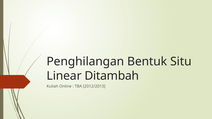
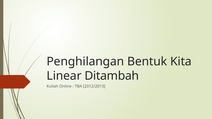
Situ: Situ -> Kita
